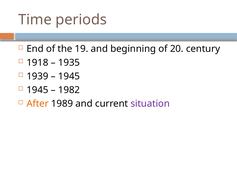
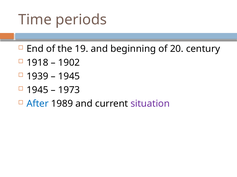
1935: 1935 -> 1902
1982: 1982 -> 1973
After colour: orange -> blue
